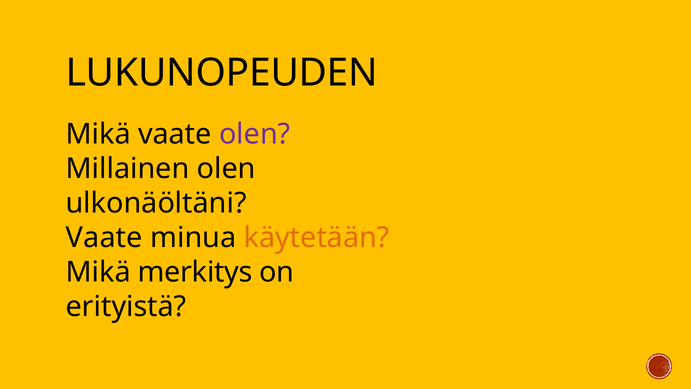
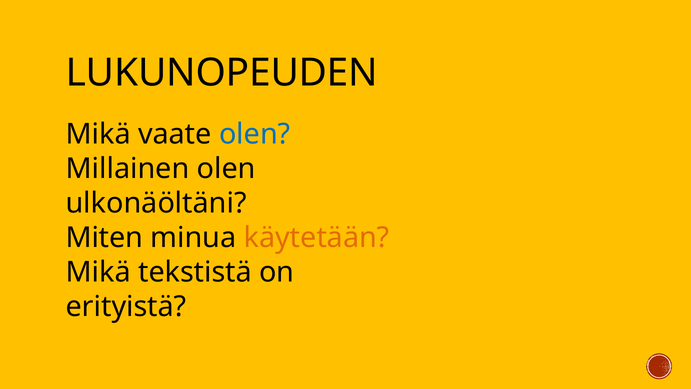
olen at (255, 134) colour: purple -> blue
Vaate at (104, 238): Vaate -> Miten
merkitys: merkitys -> tekstistä
